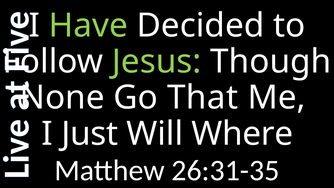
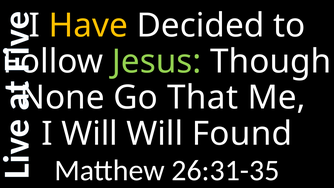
Have colour: light green -> yellow
I Just: Just -> Will
Where: Where -> Found
